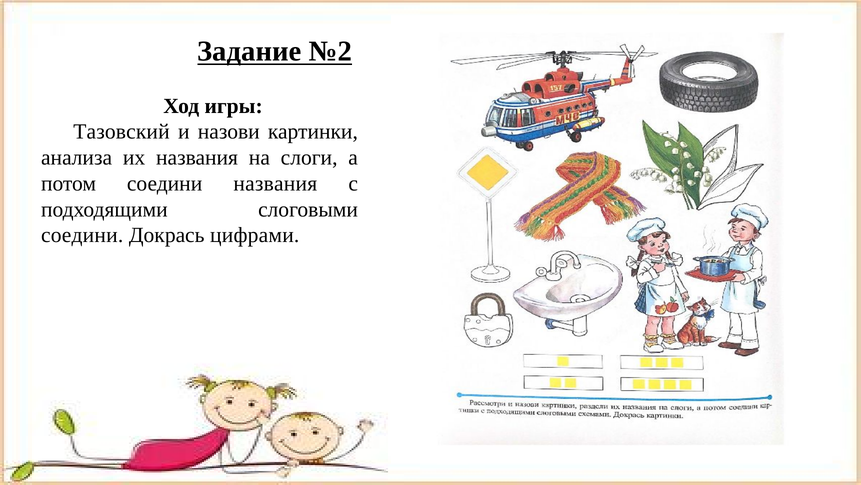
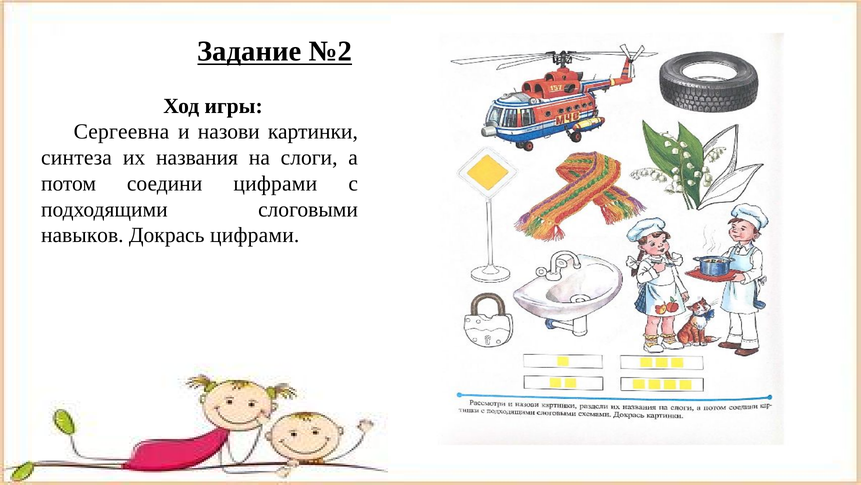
Тазовский: Тазовский -> Сергеевна
анализа: анализа -> синтеза
соедини названия: названия -> цифрами
соедини at (82, 235): соедини -> навыков
